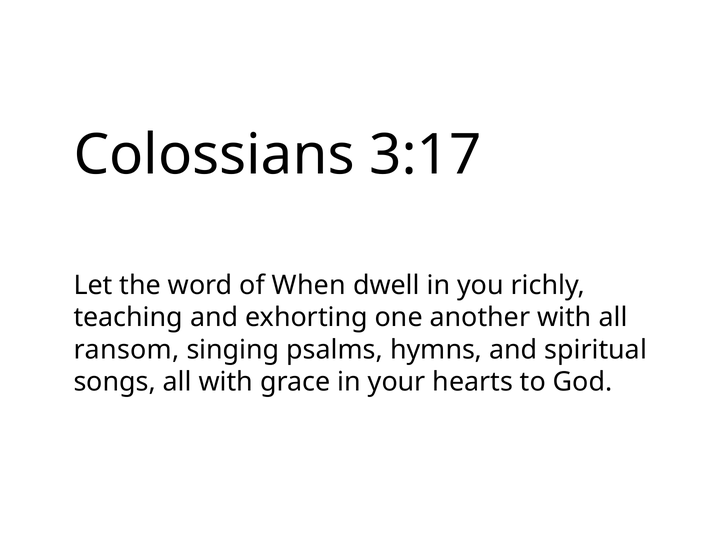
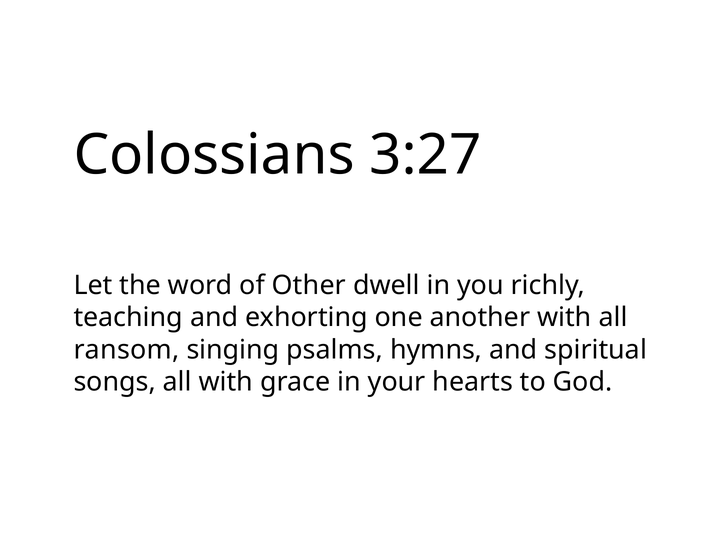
3:17: 3:17 -> 3:27
When: When -> Other
